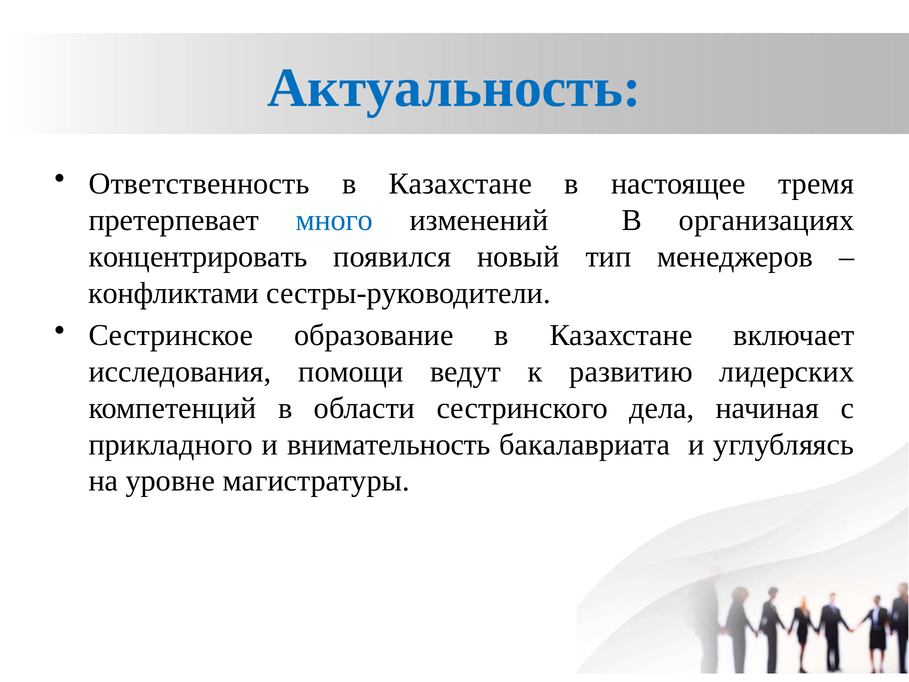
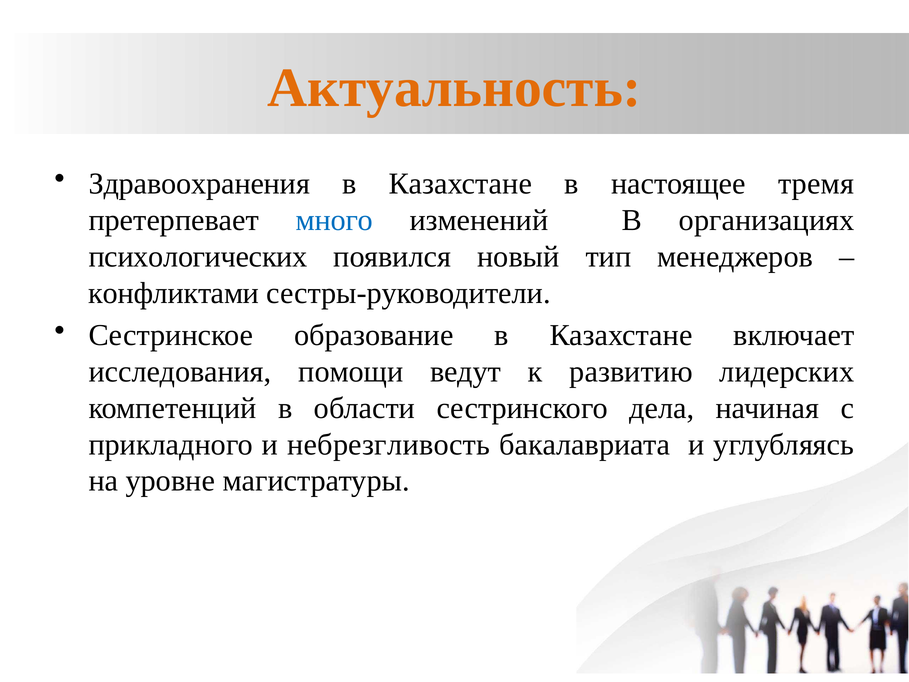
Актуальность colour: blue -> orange
Ответственность: Ответственность -> Здравоохранения
концентрировать: концентрировать -> психологических
внимательность: внимательность -> небрезгливость
